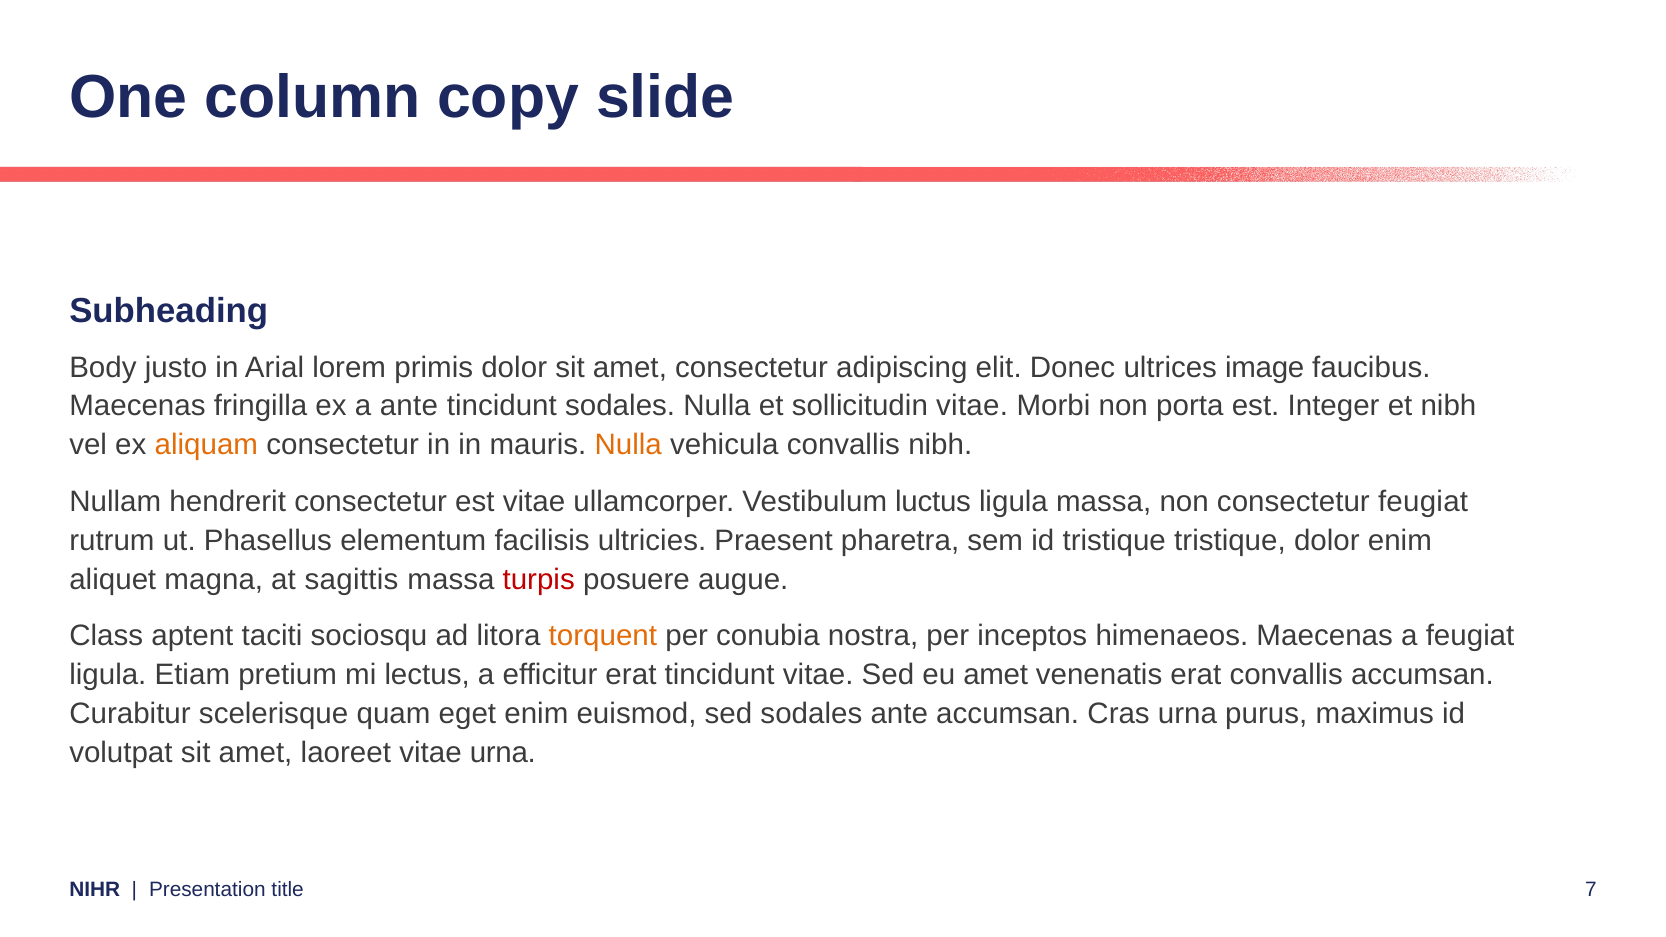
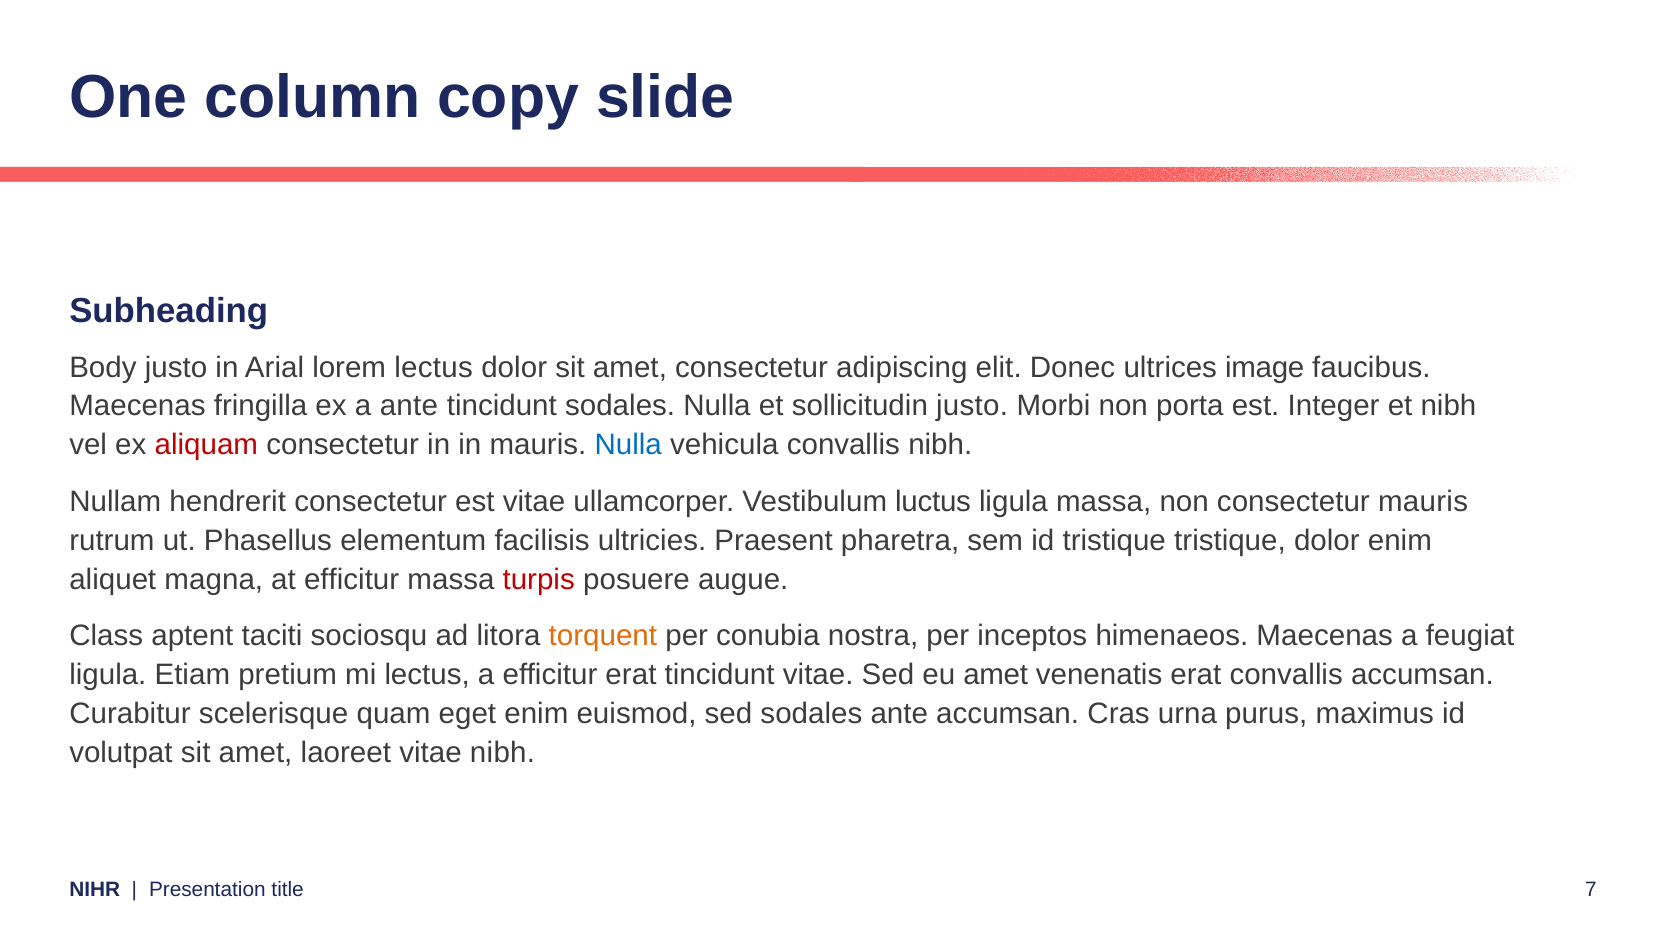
lorem primis: primis -> lectus
sollicitudin vitae: vitae -> justo
aliquam colour: orange -> red
Nulla at (628, 445) colour: orange -> blue
consectetur feugiat: feugiat -> mauris
at sagittis: sagittis -> efficitur
vitae urna: urna -> nibh
